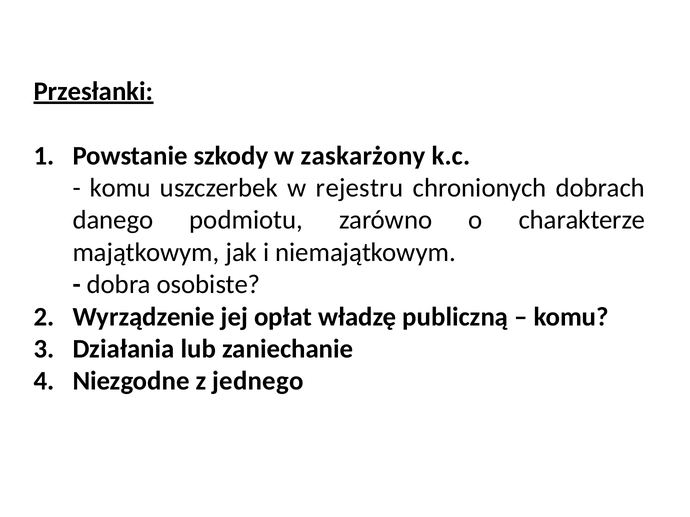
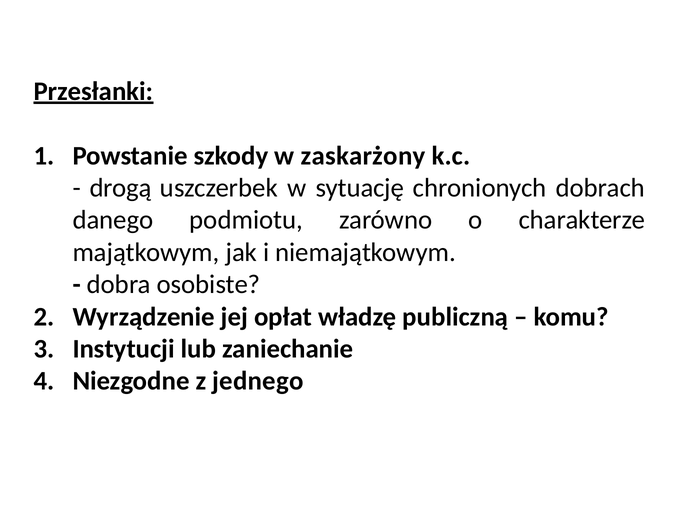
komu at (121, 188): komu -> drogą
rejestru: rejestru -> sytuację
Działania: Działania -> Instytucji
